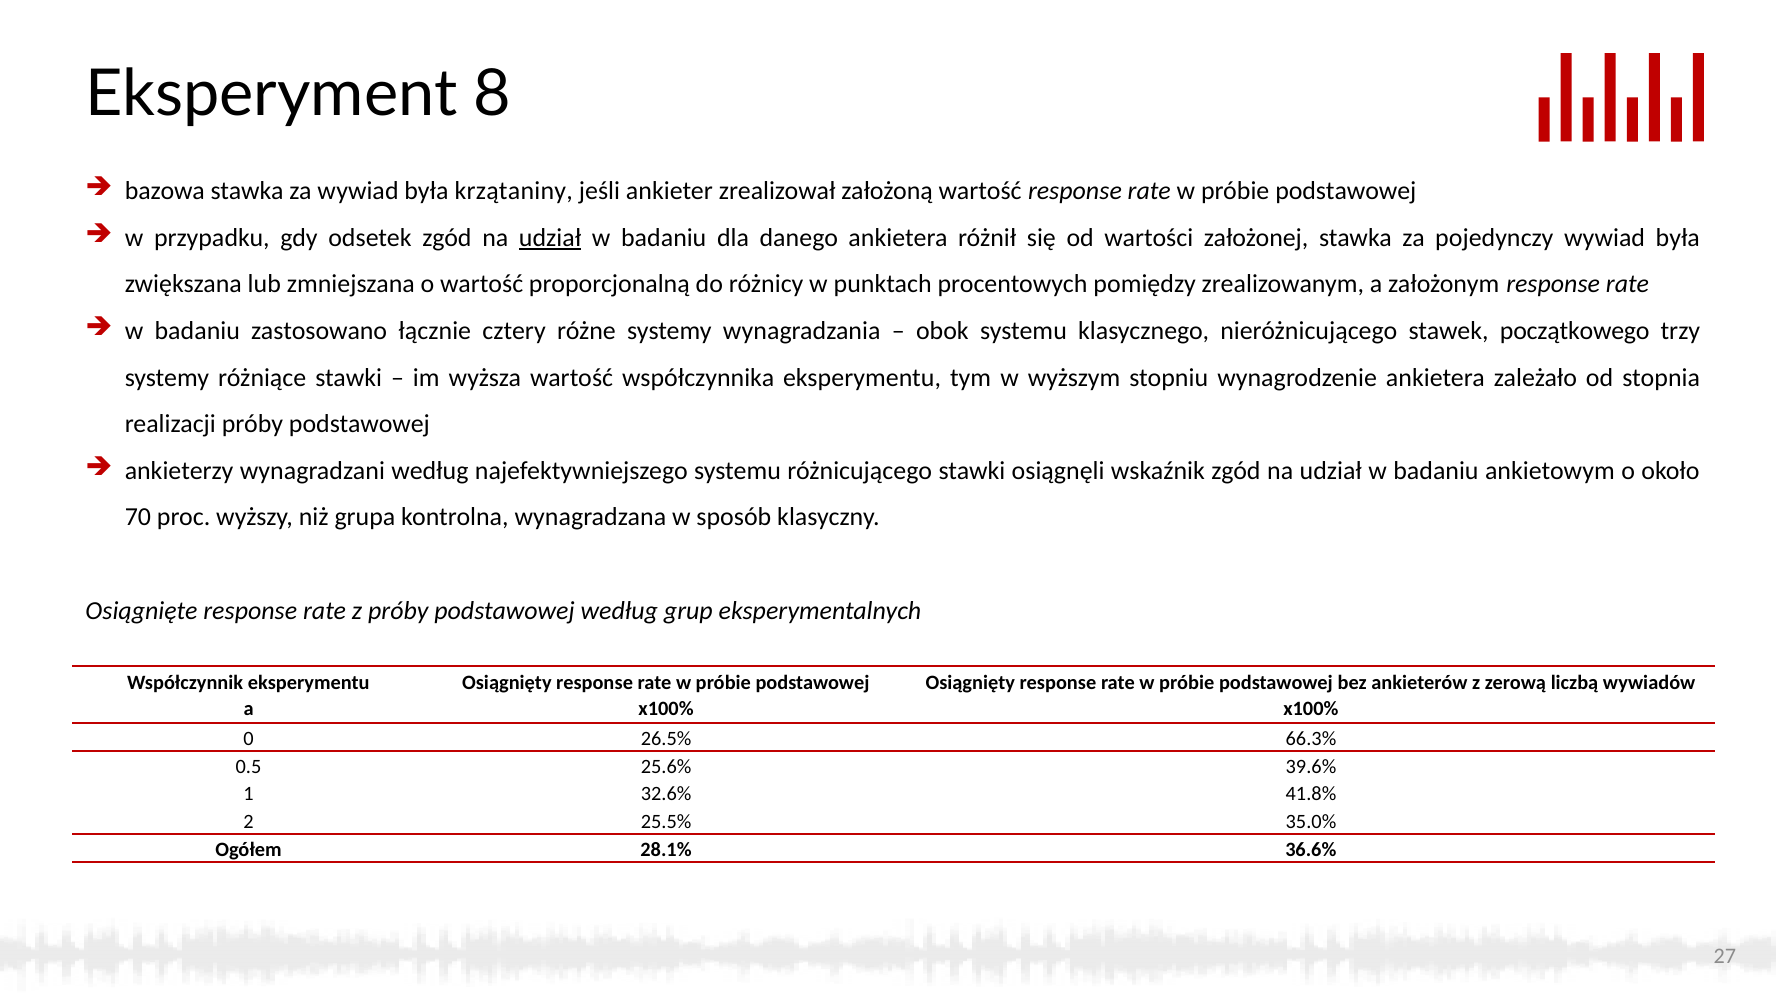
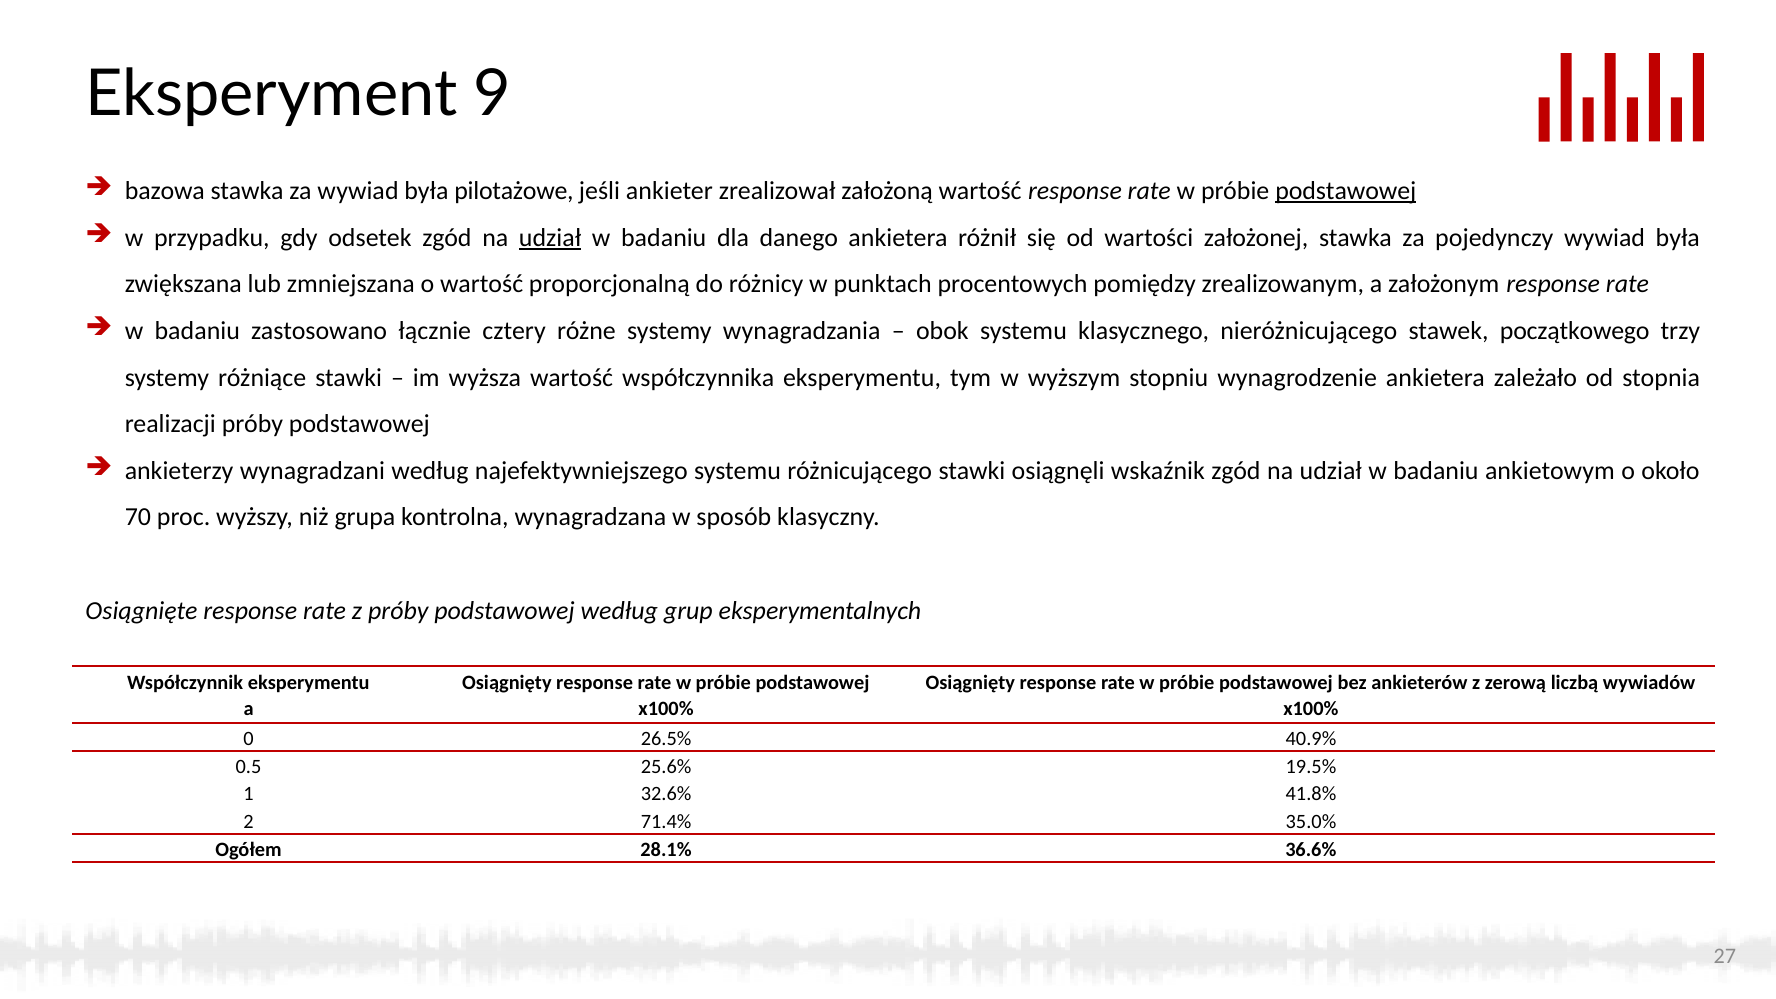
8: 8 -> 9
krzątaniny: krzątaniny -> pilotażowe
podstawowej at (1346, 191) underline: none -> present
66.3%: 66.3% -> 40.9%
39.6%: 39.6% -> 19.5%
25.5%: 25.5% -> 71.4%
